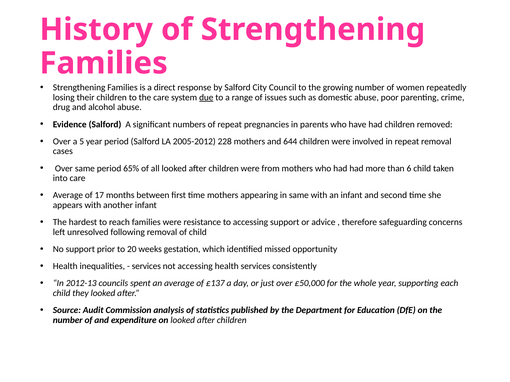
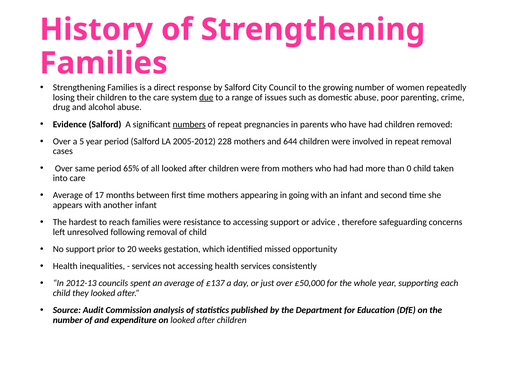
numbers underline: none -> present
6: 6 -> 0
in same: same -> going
